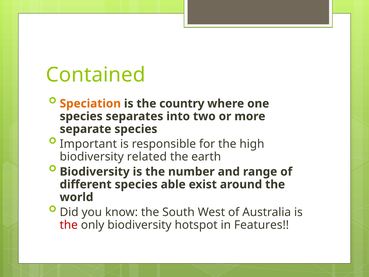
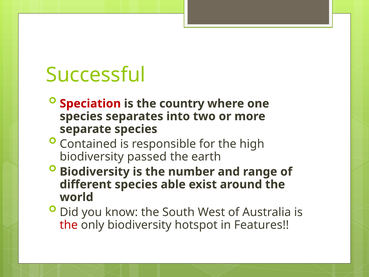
Contained: Contained -> Successful
Speciation colour: orange -> red
Important: Important -> Contained
related: related -> passed
